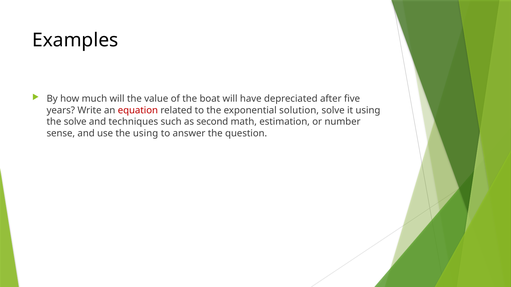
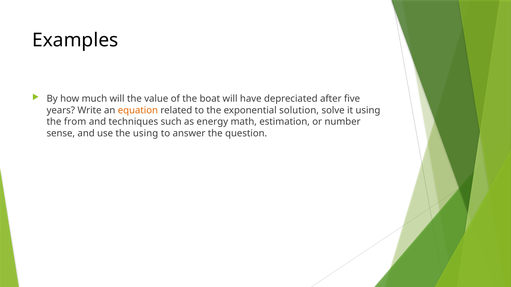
equation colour: red -> orange
the solve: solve -> from
second: second -> energy
